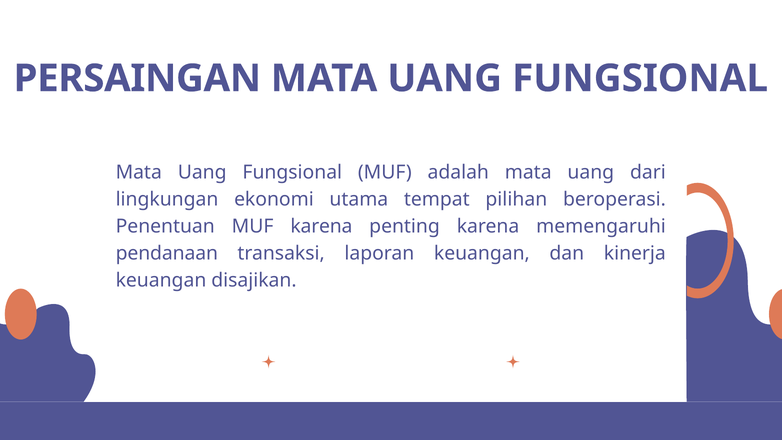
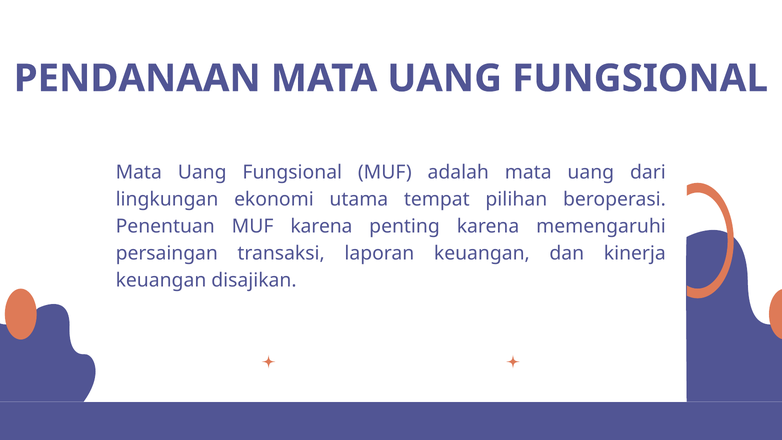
PERSAINGAN: PERSAINGAN -> PENDANAAN
pendanaan: pendanaan -> persaingan
